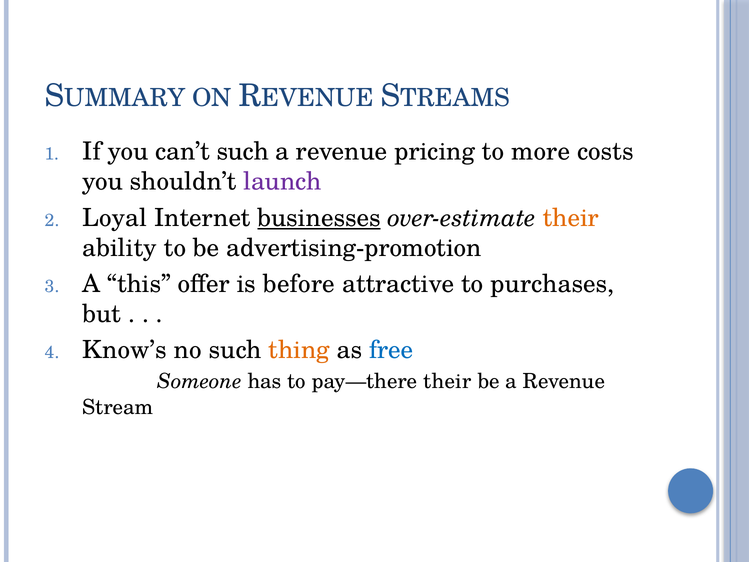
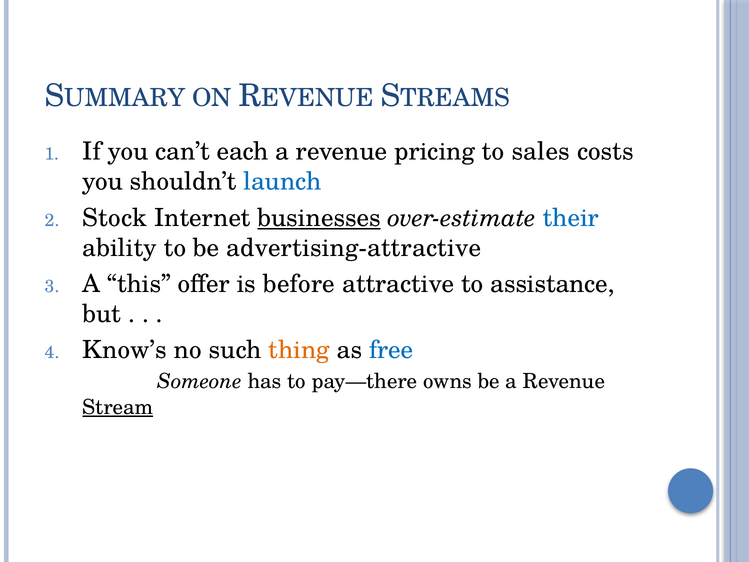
can’t such: such -> each
more: more -> sales
launch colour: purple -> blue
Loyal: Loyal -> Stock
their at (571, 218) colour: orange -> blue
advertising-promotion: advertising-promotion -> advertising-attractive
purchases: purchases -> assistance
pay—there their: their -> owns
Stream underline: none -> present
